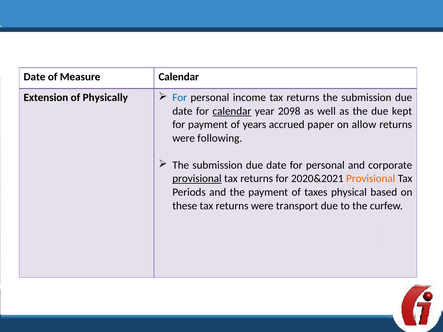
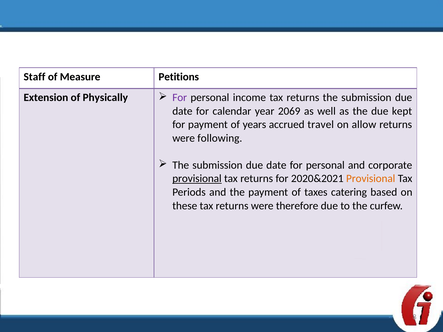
Date at (35, 77): Date -> Staff
Measure Calendar: Calendar -> Petitions
For at (180, 98) colour: blue -> purple
calendar at (232, 111) underline: present -> none
2098: 2098 -> 2069
paper: paper -> travel
physical: physical -> catering
transport: transport -> therefore
